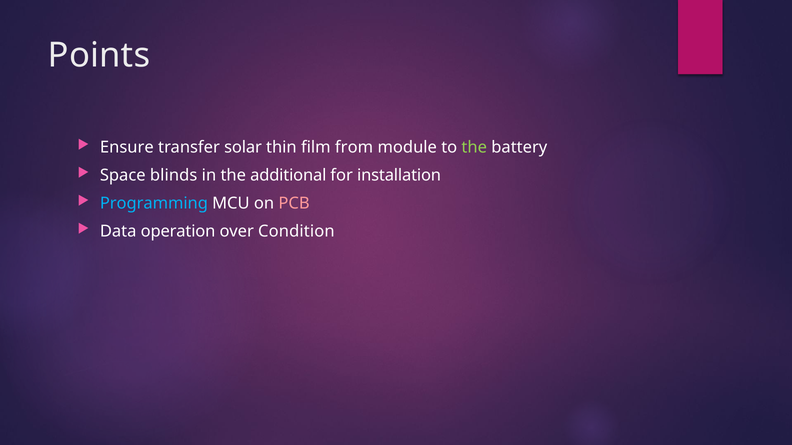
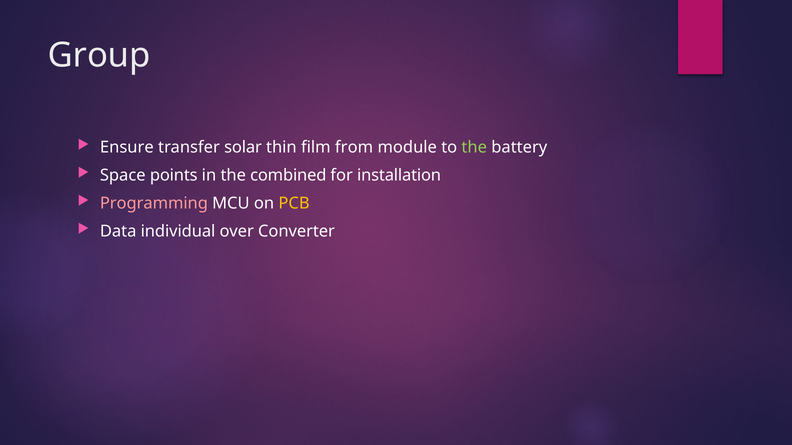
Points: Points -> Group
blinds: blinds -> points
additional: additional -> combined
Programming colour: light blue -> pink
PCB colour: pink -> yellow
operation: operation -> individual
Condition: Condition -> Converter
